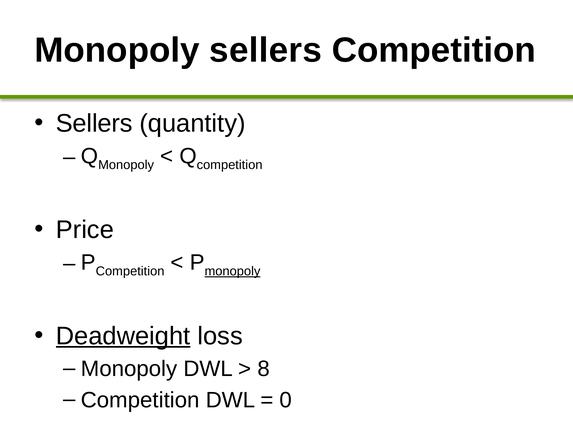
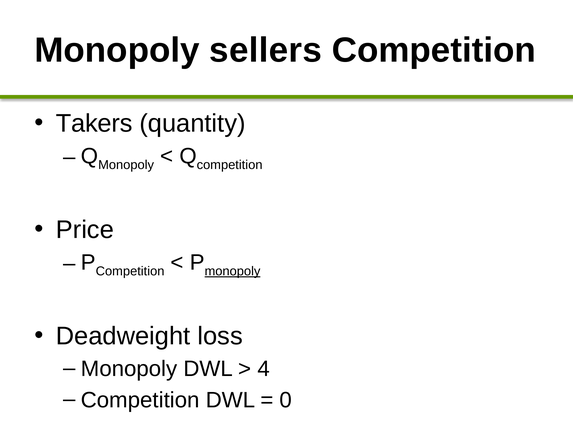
Sellers at (94, 123): Sellers -> Takers
Deadweight underline: present -> none
8: 8 -> 4
